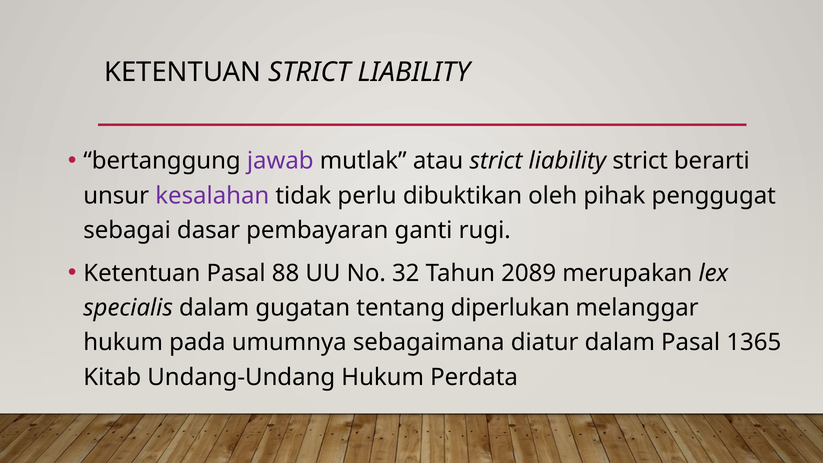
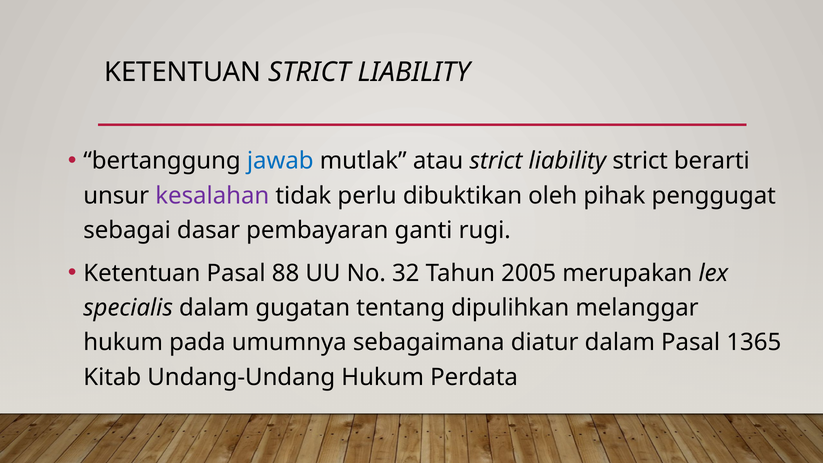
jawab colour: purple -> blue
2089: 2089 -> 2005
diperlukan: diperlukan -> dipulihkan
